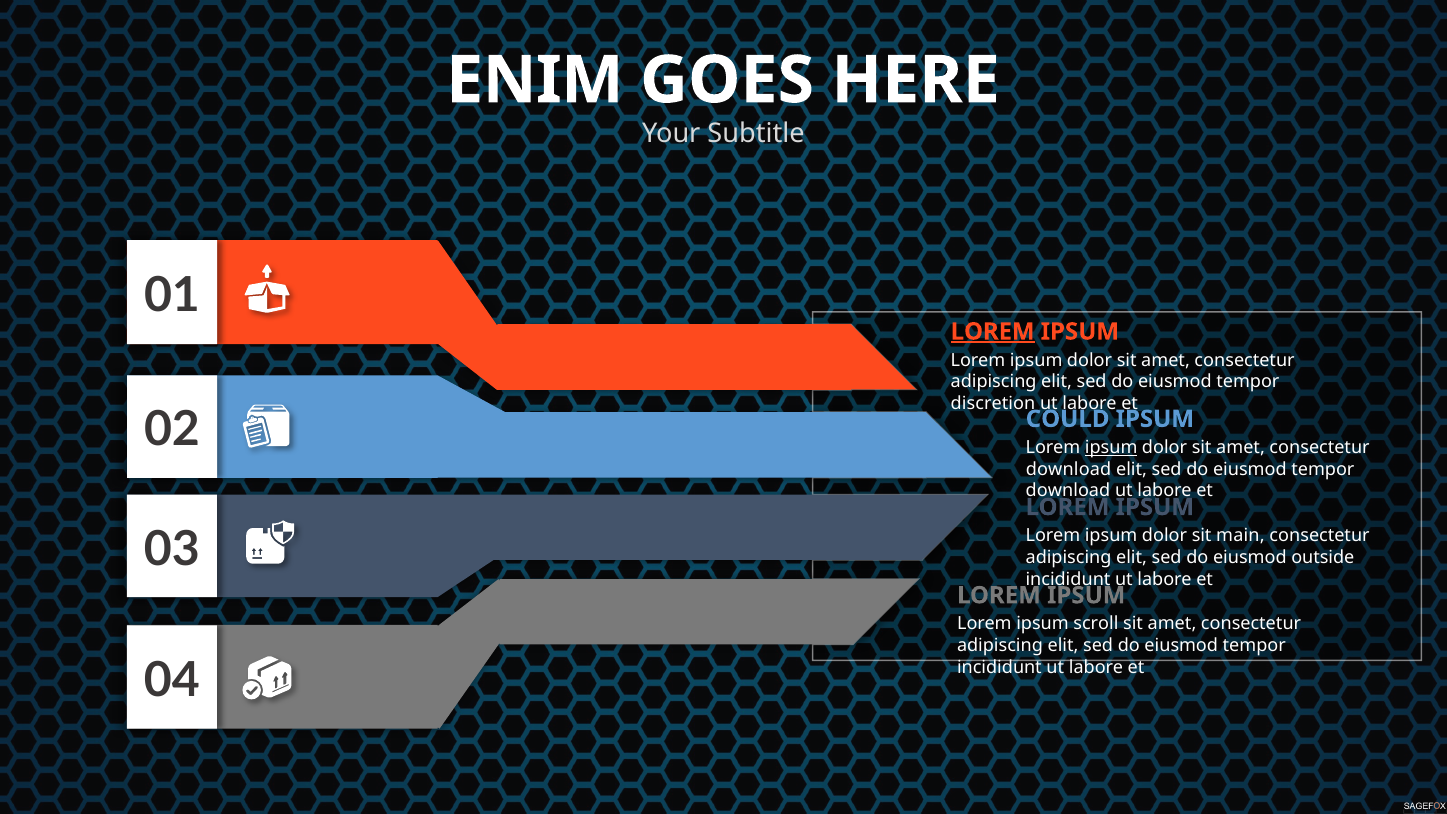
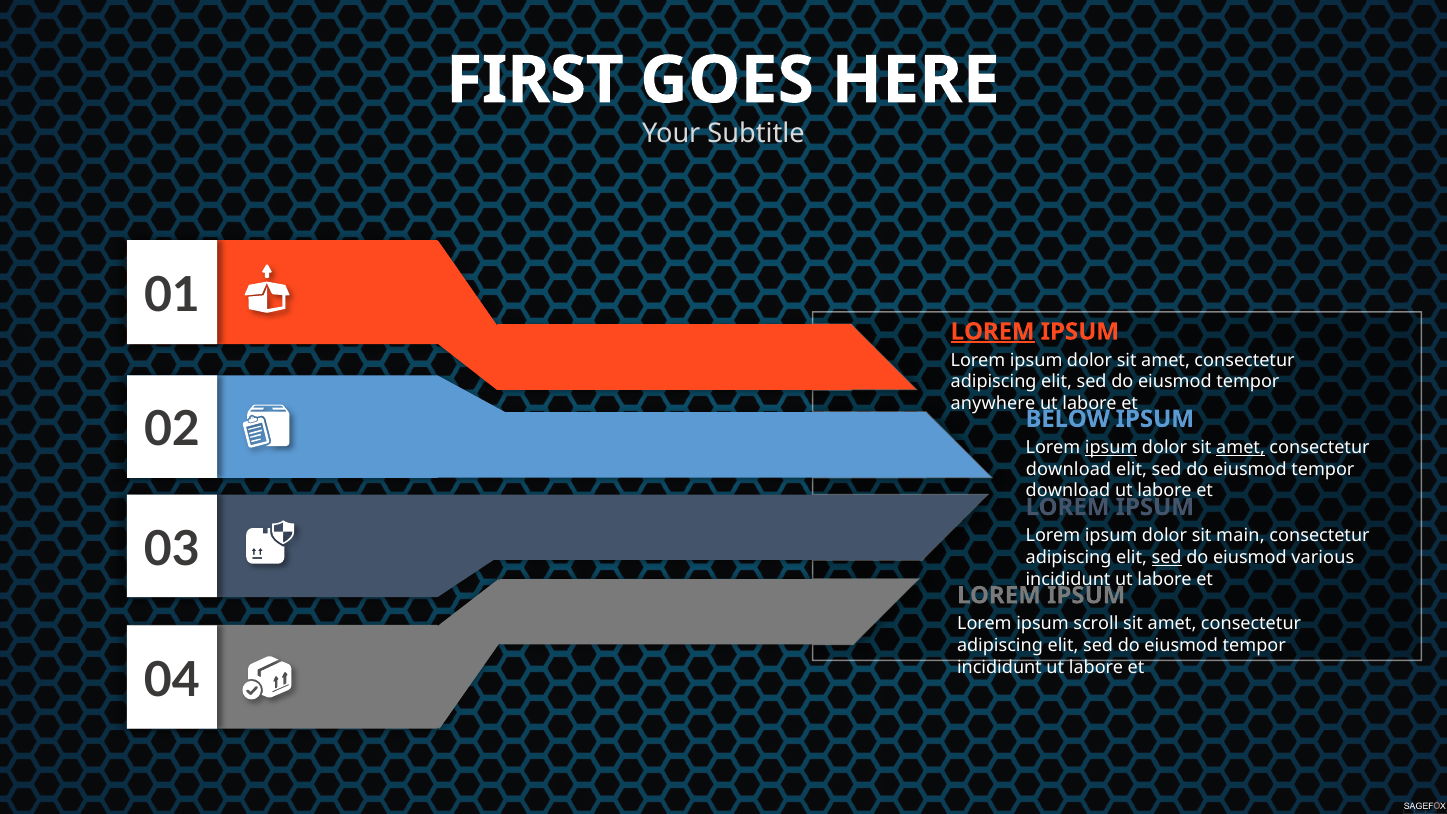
ENIM: ENIM -> FIRST
discretion: discretion -> anywhere
COULD: COULD -> BELOW
amet at (1241, 447) underline: none -> present
sed at (1167, 557) underline: none -> present
outside: outside -> various
